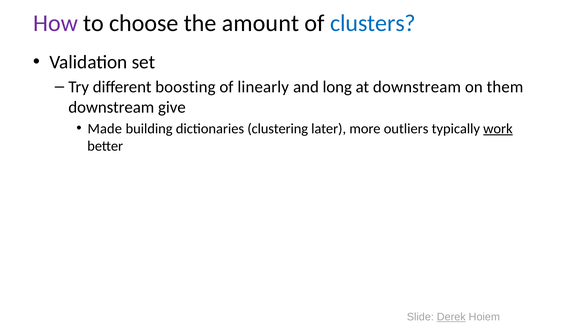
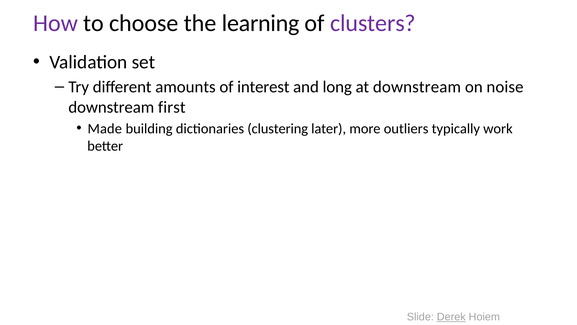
amount: amount -> learning
clusters colour: blue -> purple
boosting: boosting -> amounts
linearly: linearly -> interest
them: them -> noise
give: give -> first
work underline: present -> none
